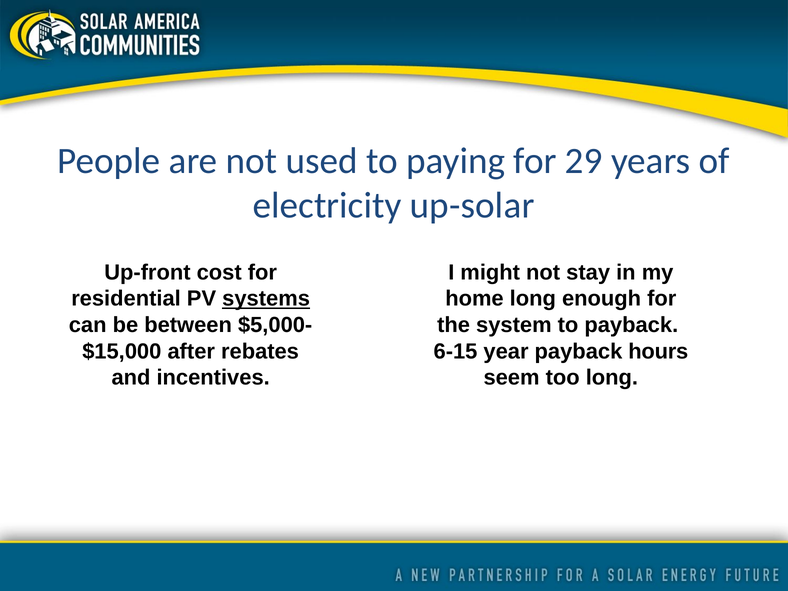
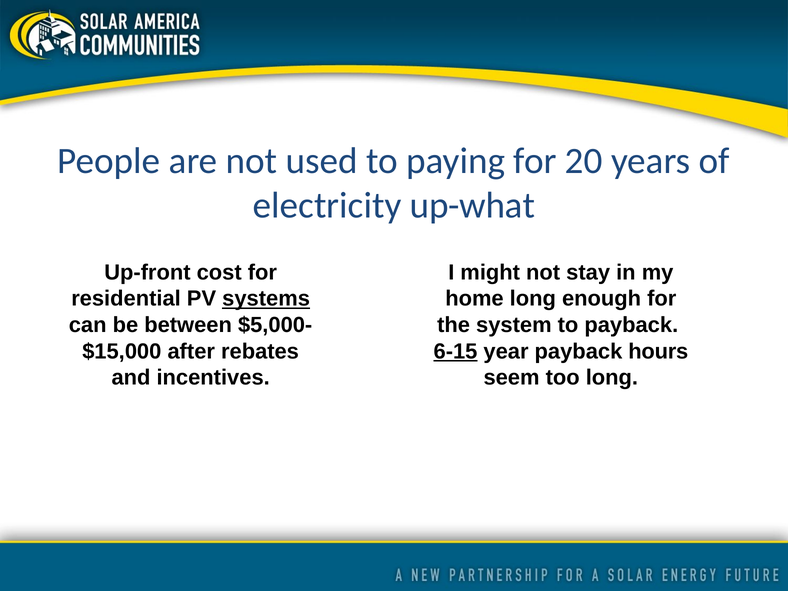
29: 29 -> 20
up-solar: up-solar -> up-what
6-15 underline: none -> present
